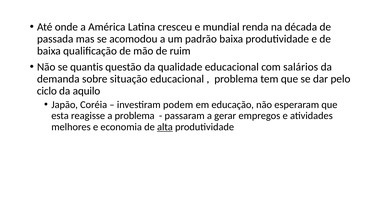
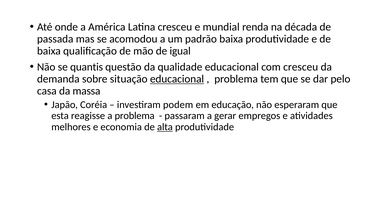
ruim: ruim -> igual
com salários: salários -> cresceu
educacional at (177, 79) underline: none -> present
ciclo: ciclo -> casa
aquilo: aquilo -> massa
